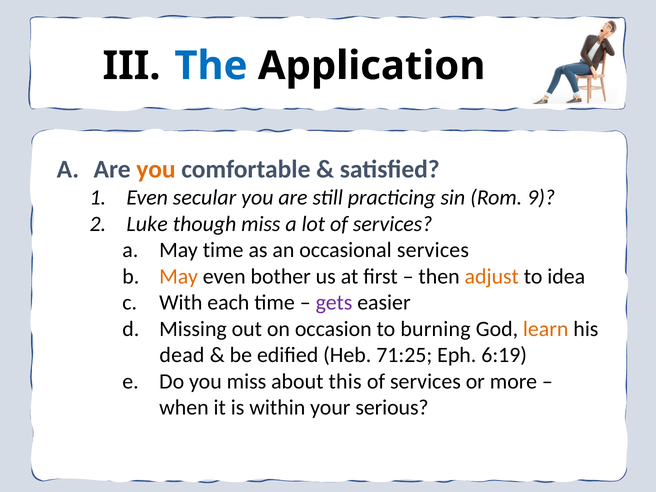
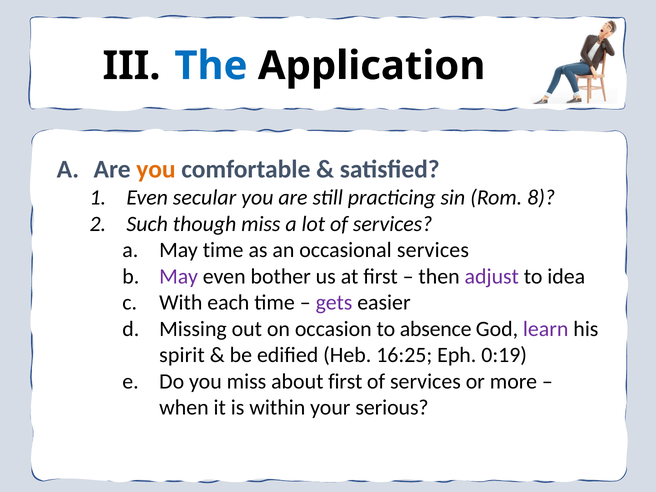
9: 9 -> 8
Luke: Luke -> Such
May at (179, 276) colour: orange -> purple
adjust colour: orange -> purple
burning: burning -> absence
learn colour: orange -> purple
dead: dead -> spirit
71:25: 71:25 -> 16:25
6:19: 6:19 -> 0:19
about this: this -> first
